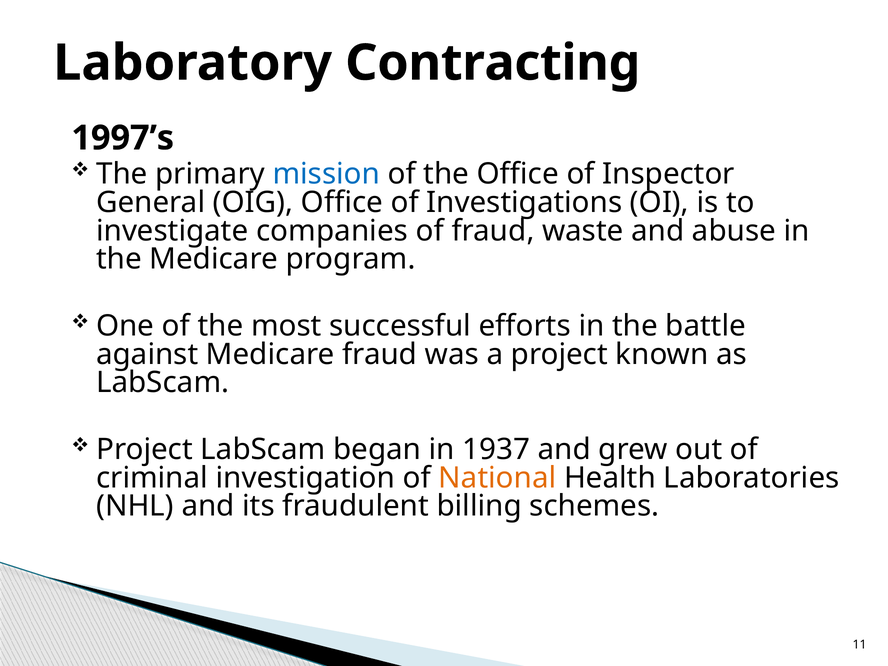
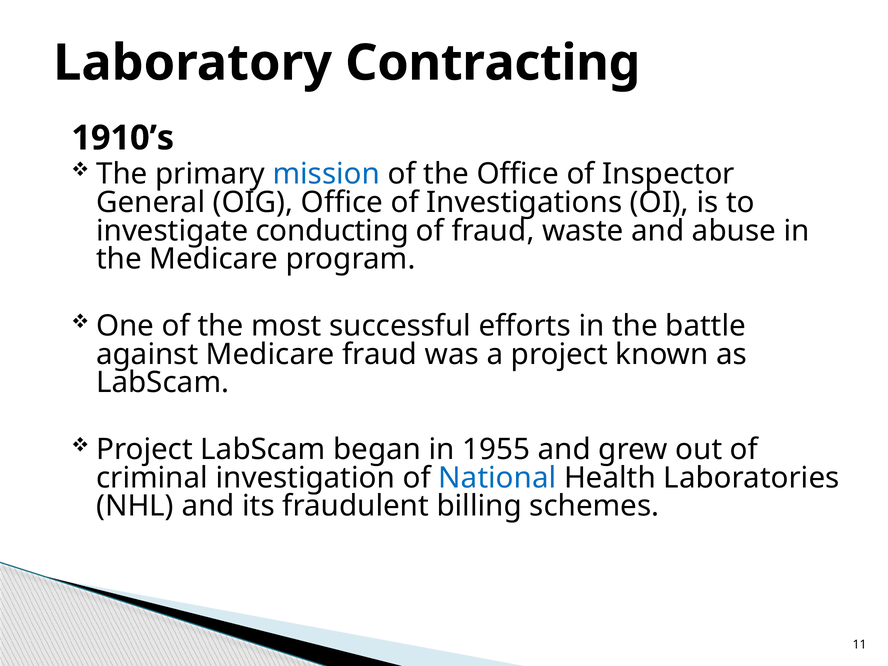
1997’s: 1997’s -> 1910’s
companies: companies -> conducting
1937: 1937 -> 1955
National colour: orange -> blue
